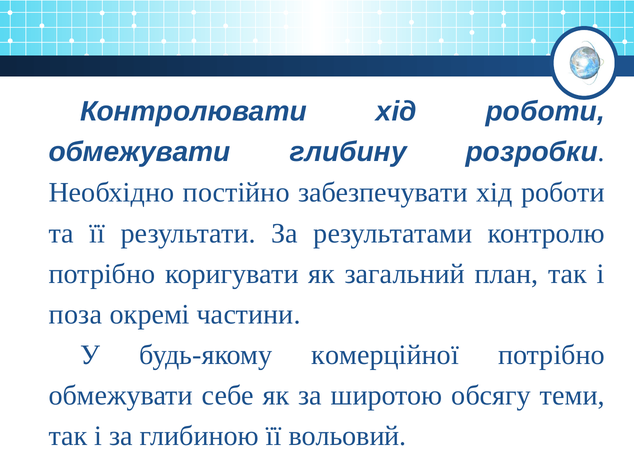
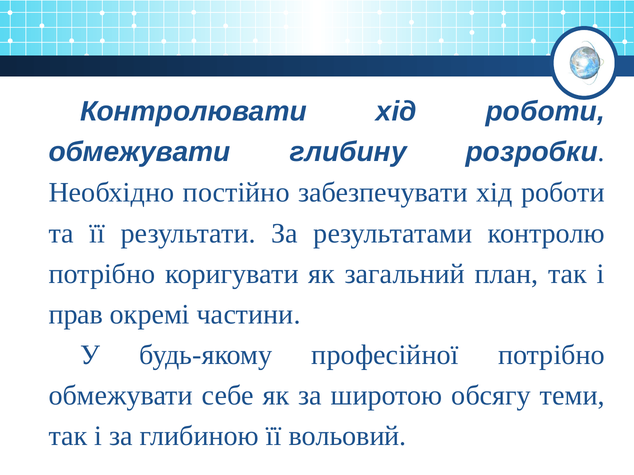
поза: поза -> прав
комерційної: комерційної -> професійної
